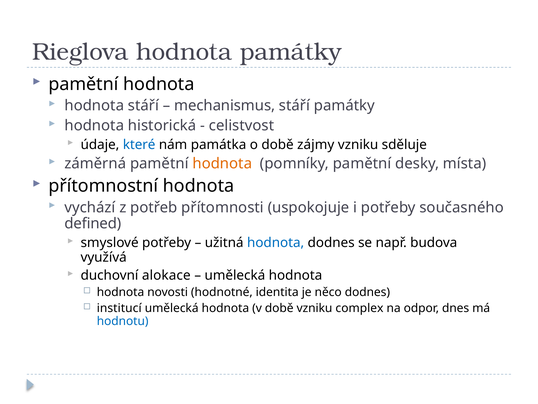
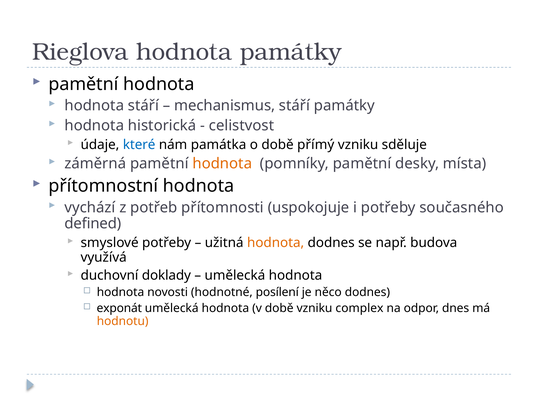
zájmy: zájmy -> přímý
hodnota at (276, 242) colour: blue -> orange
alokace: alokace -> doklady
identita: identita -> posílení
institucí: institucí -> exponát
hodnotu colour: blue -> orange
